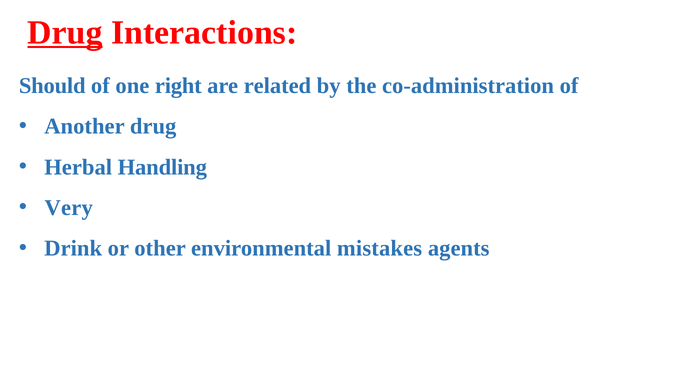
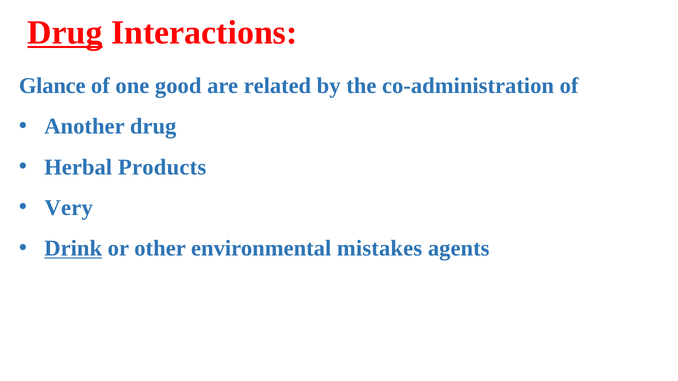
Should: Should -> Glance
right: right -> good
Handling: Handling -> Products
Drink underline: none -> present
